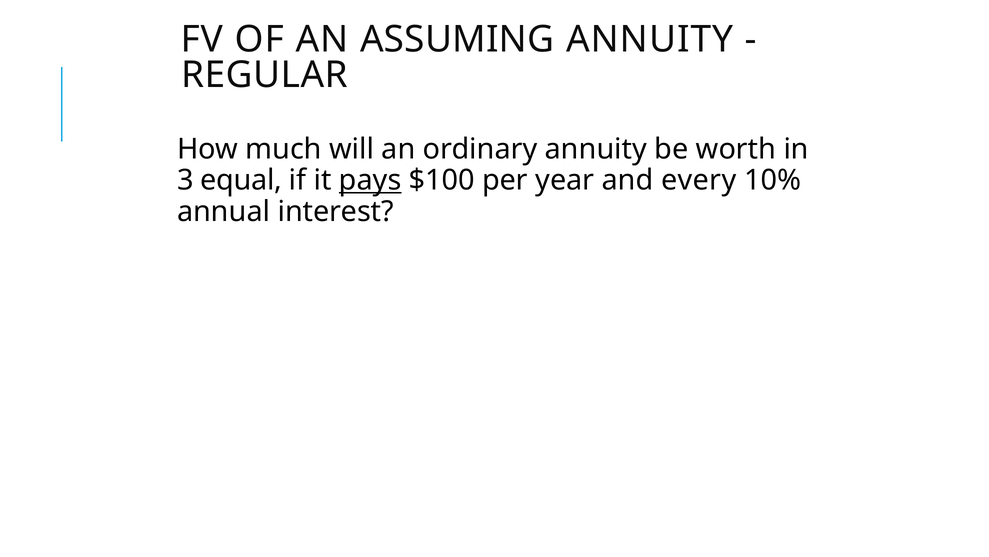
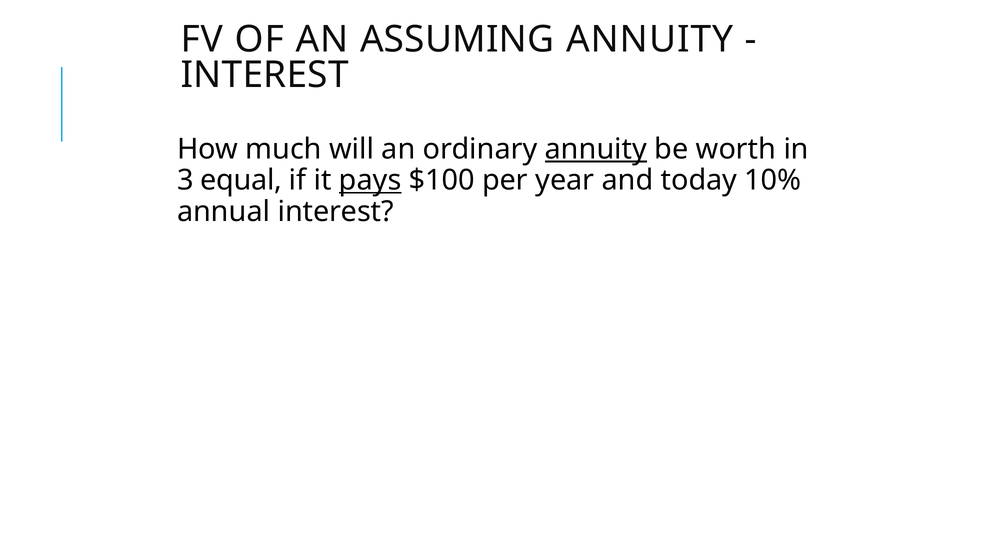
REGULAR at (265, 75): REGULAR -> INTEREST
annuity at (596, 149) underline: none -> present
every: every -> today
